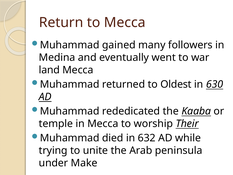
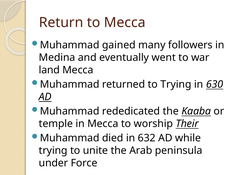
to Oldest: Oldest -> Trying
Make: Make -> Force
